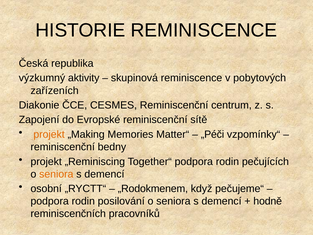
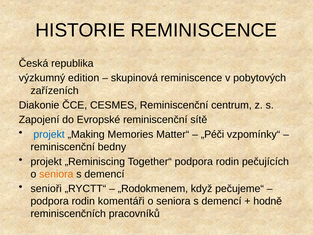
aktivity: aktivity -> edition
projekt at (49, 134) colour: orange -> blue
osobní: osobní -> senioři
posilování: posilování -> komentáři
